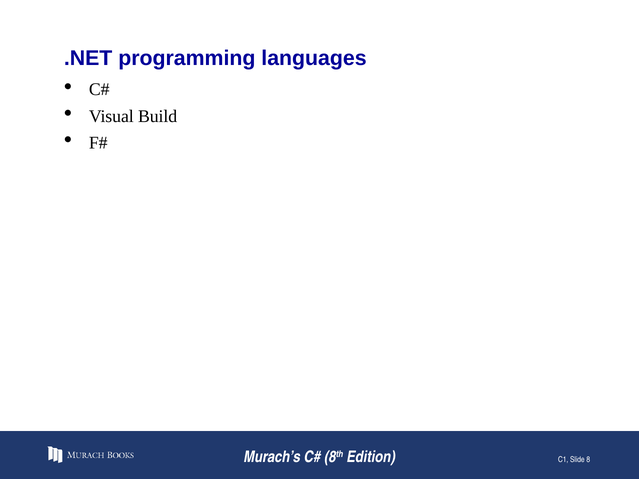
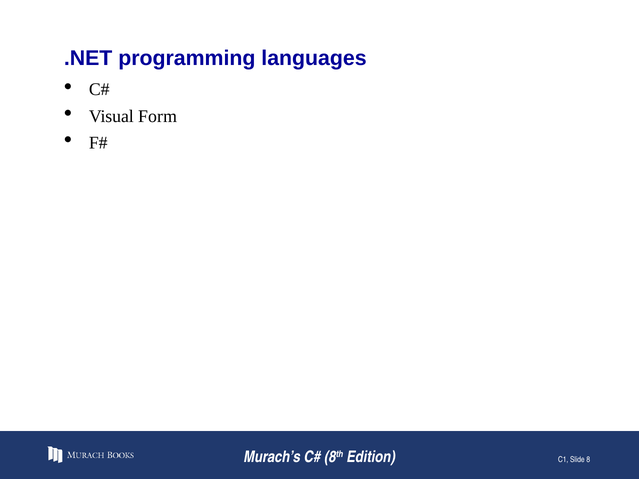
Build: Build -> Form
